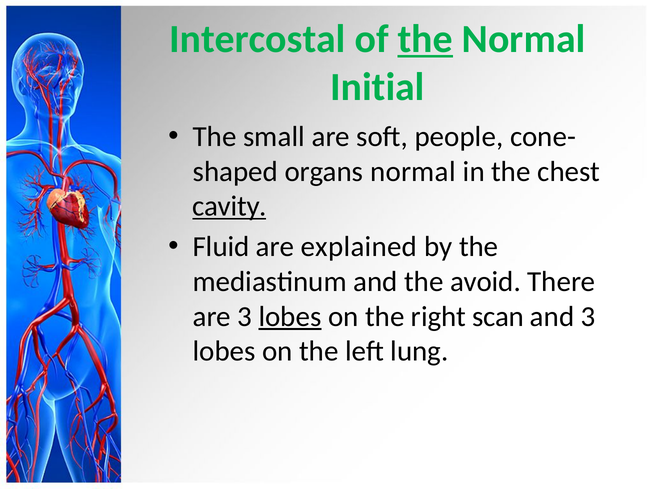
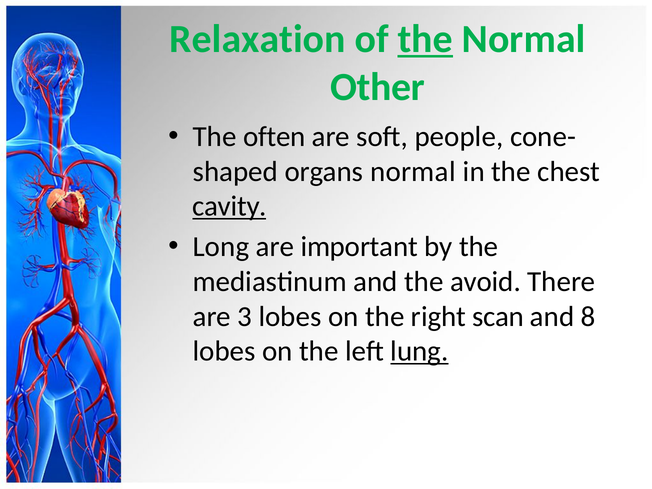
Intercostal: Intercostal -> Relaxation
Initial: Initial -> Other
small: small -> often
Fluid: Fluid -> Long
explained: explained -> important
lobes at (290, 316) underline: present -> none
and 3: 3 -> 8
lung underline: none -> present
